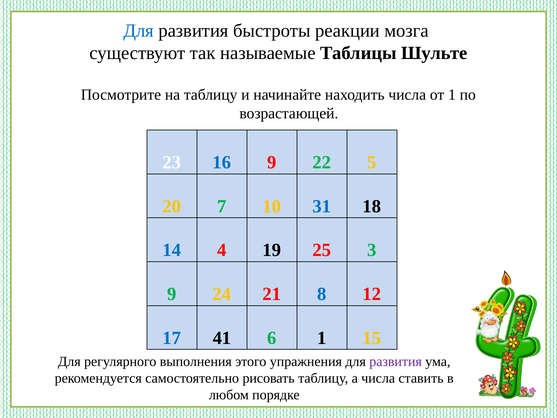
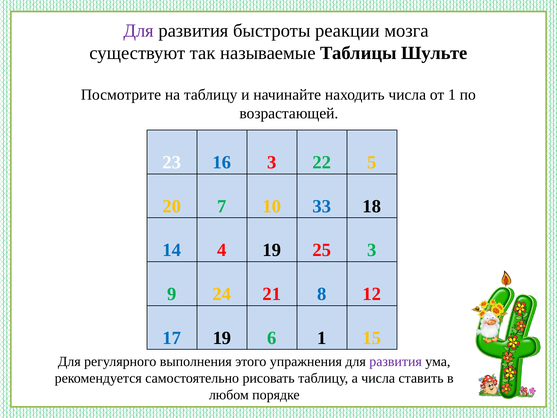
Для at (139, 31) colour: blue -> purple
16 9: 9 -> 3
31: 31 -> 33
17 41: 41 -> 19
